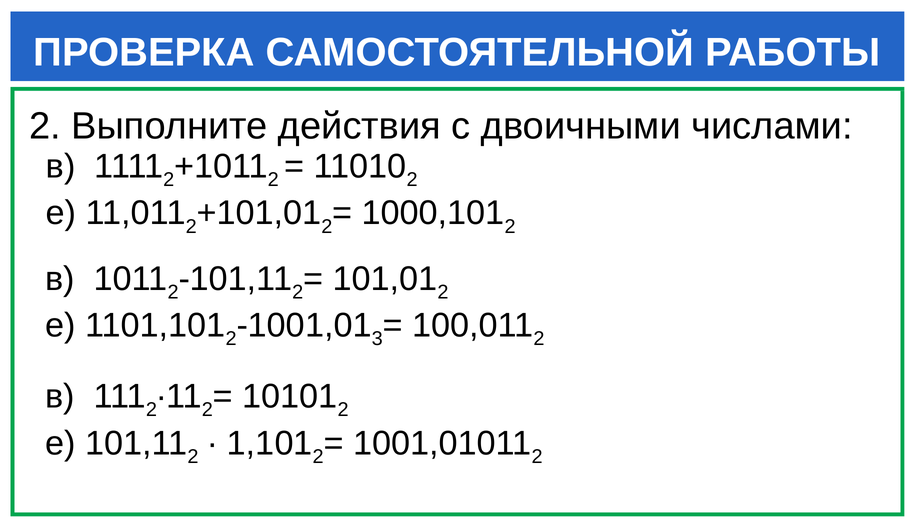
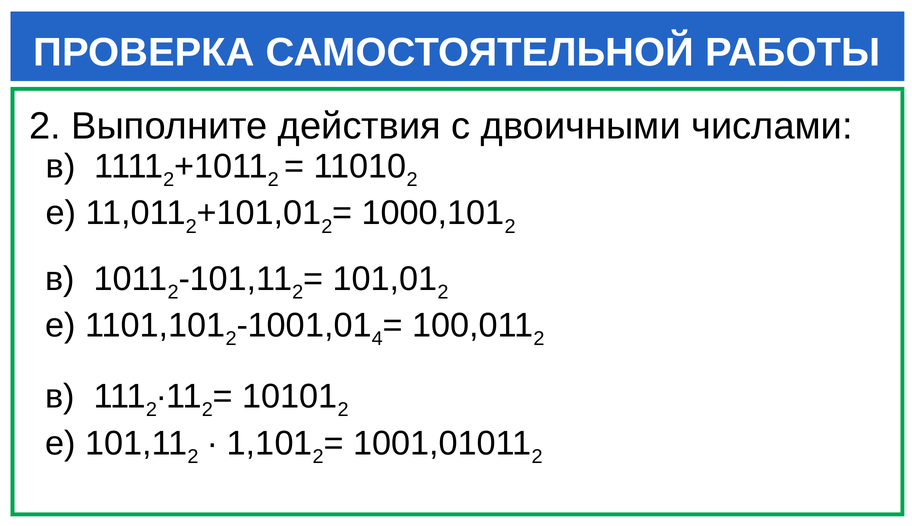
3: 3 -> 4
